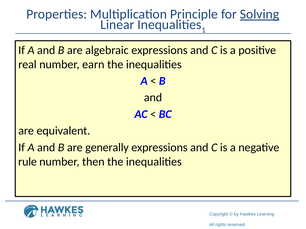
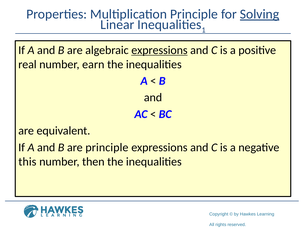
expressions at (159, 50) underline: none -> present
are generally: generally -> principle
rule: rule -> this
